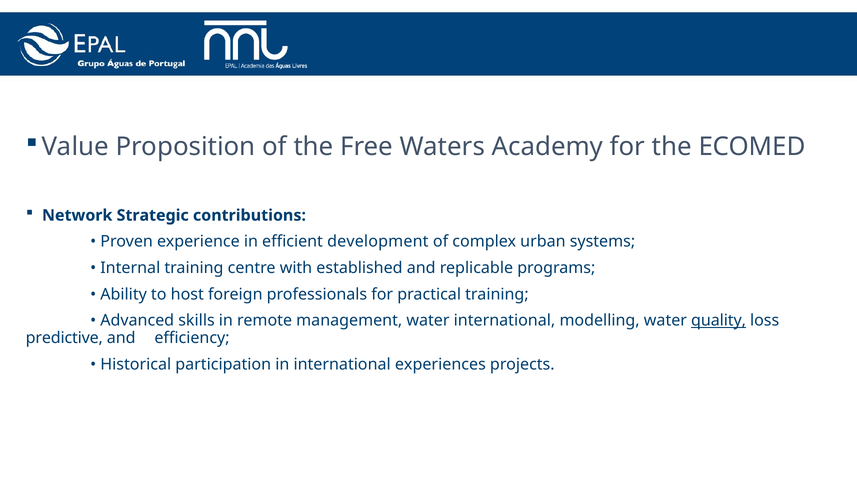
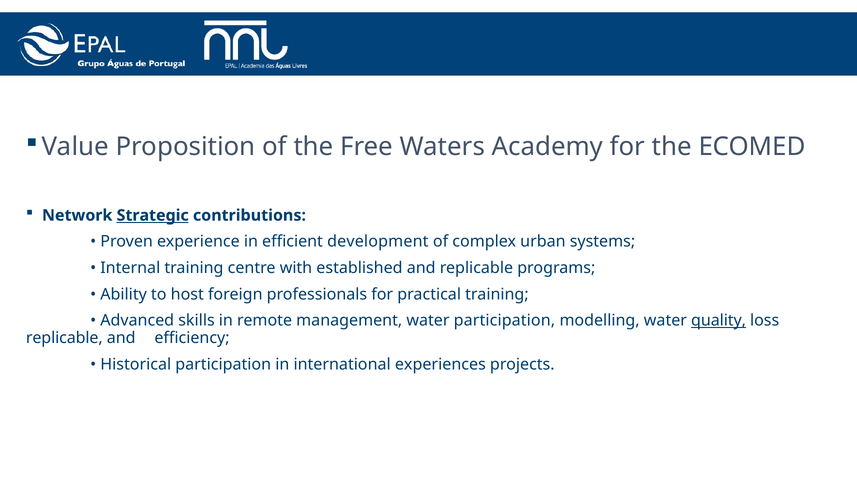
Strategic underline: none -> present
water international: international -> participation
predictive at (64, 338): predictive -> replicable
